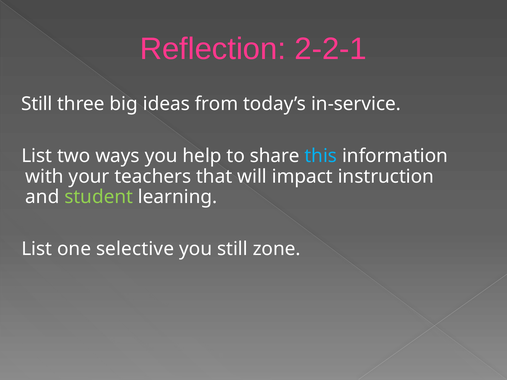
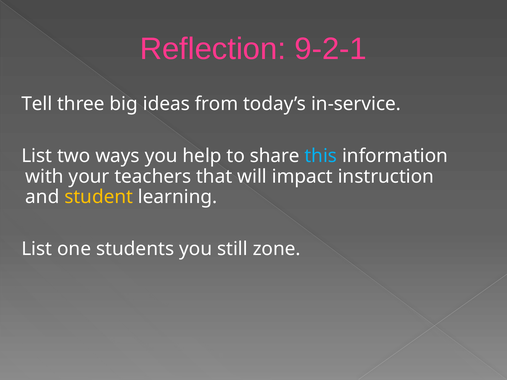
2-2-1: 2-2-1 -> 9-2-1
Still at (37, 104): Still -> Tell
student colour: light green -> yellow
selective: selective -> students
